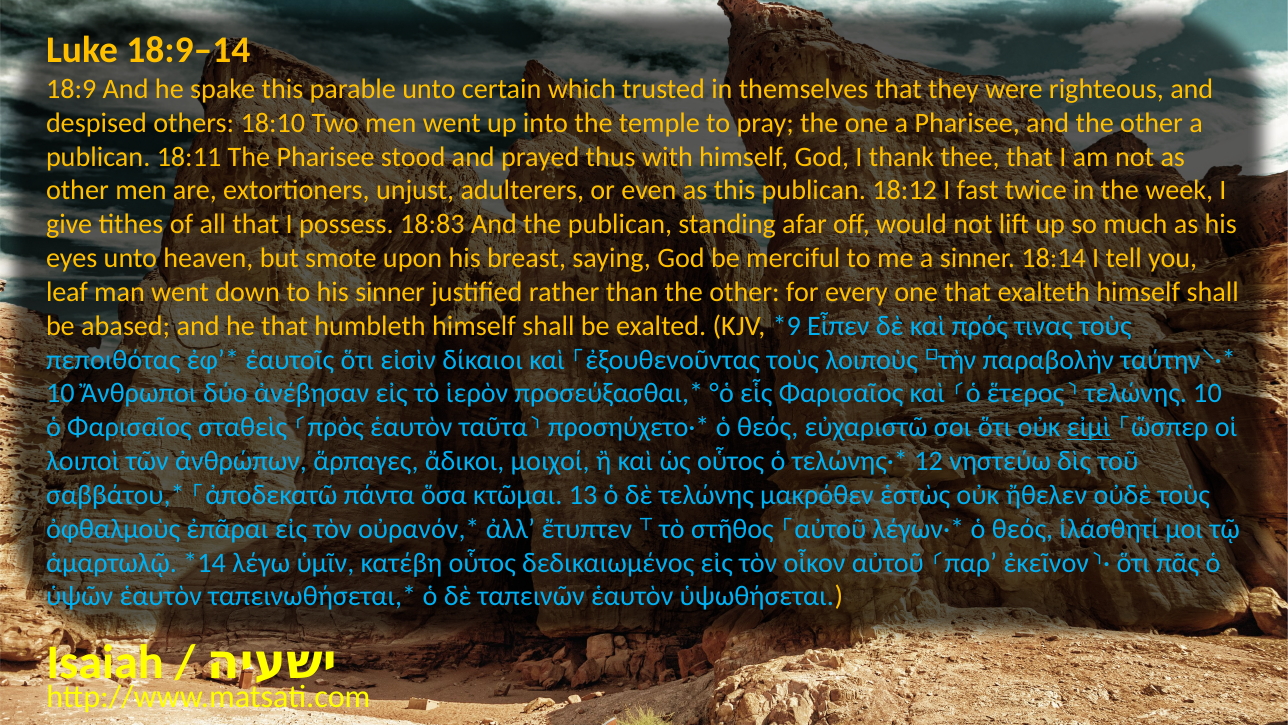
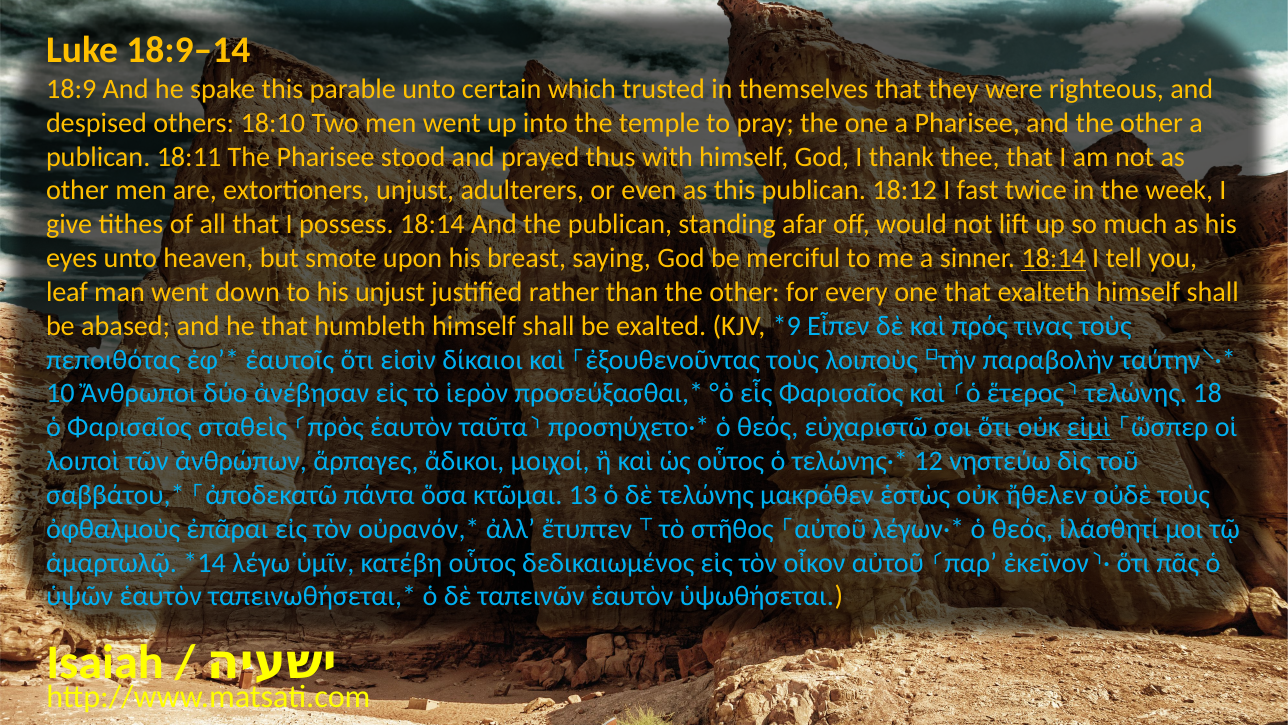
possess 18:83: 18:83 -> 18:14
18:14 at (1054, 258) underline: none -> present
his sinner: sinner -> unjust
τελώνης 10: 10 -> 18
